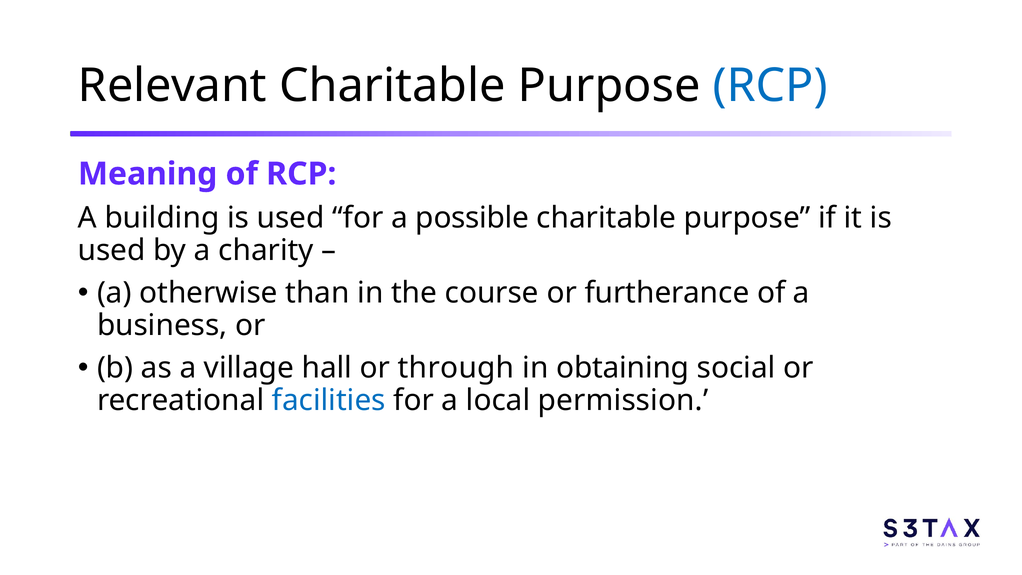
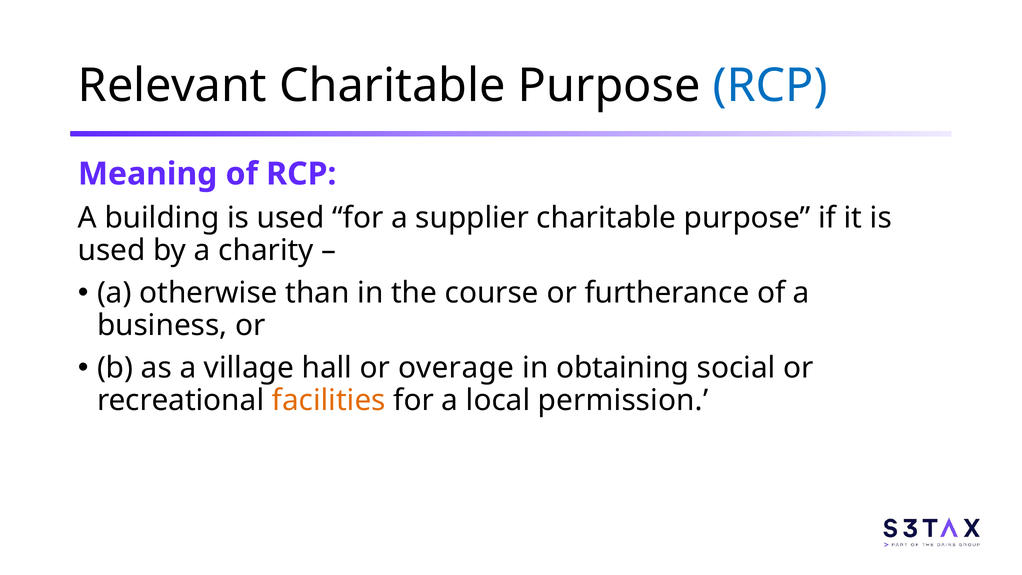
possible: possible -> supplier
through: through -> overage
facilities colour: blue -> orange
